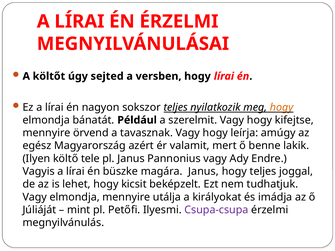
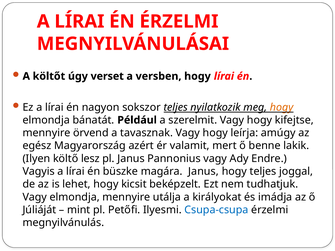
sejted: sejted -> verset
tele: tele -> lesz
Csupa-csupa colour: purple -> blue
